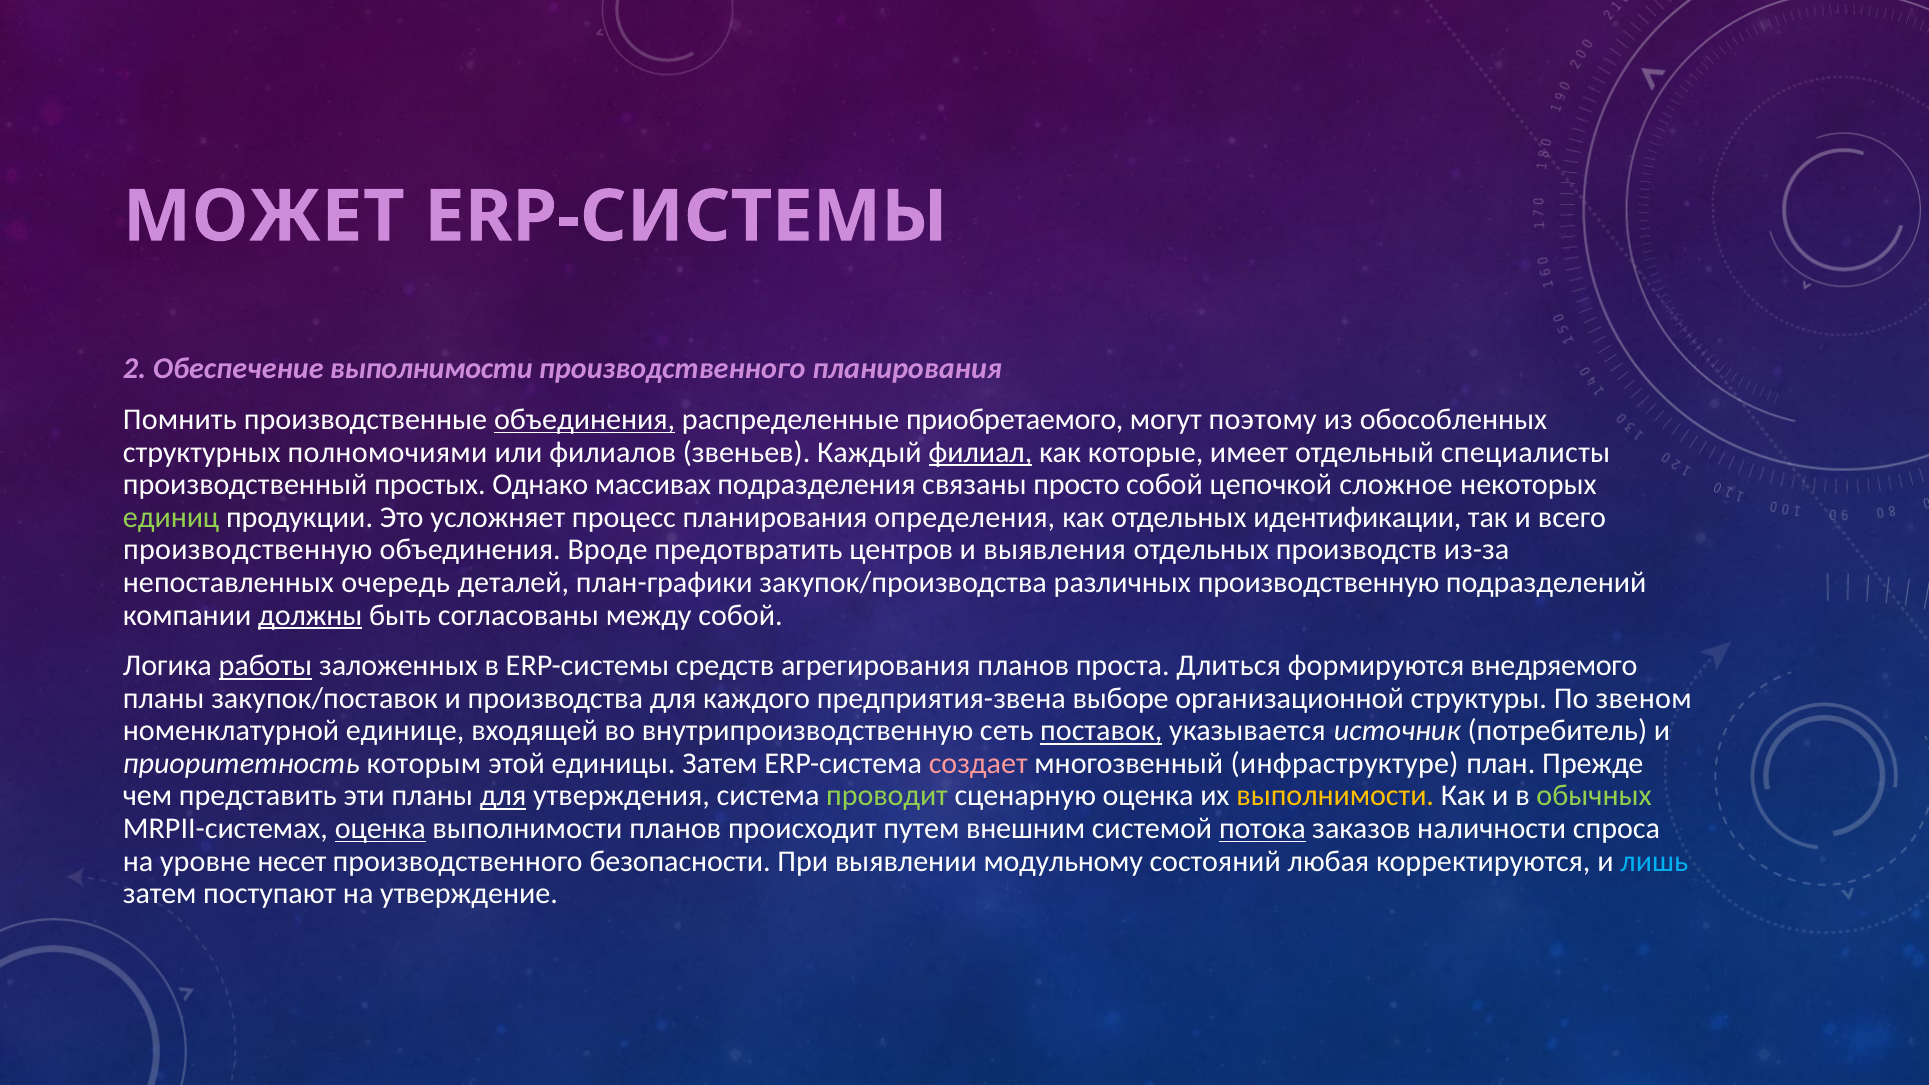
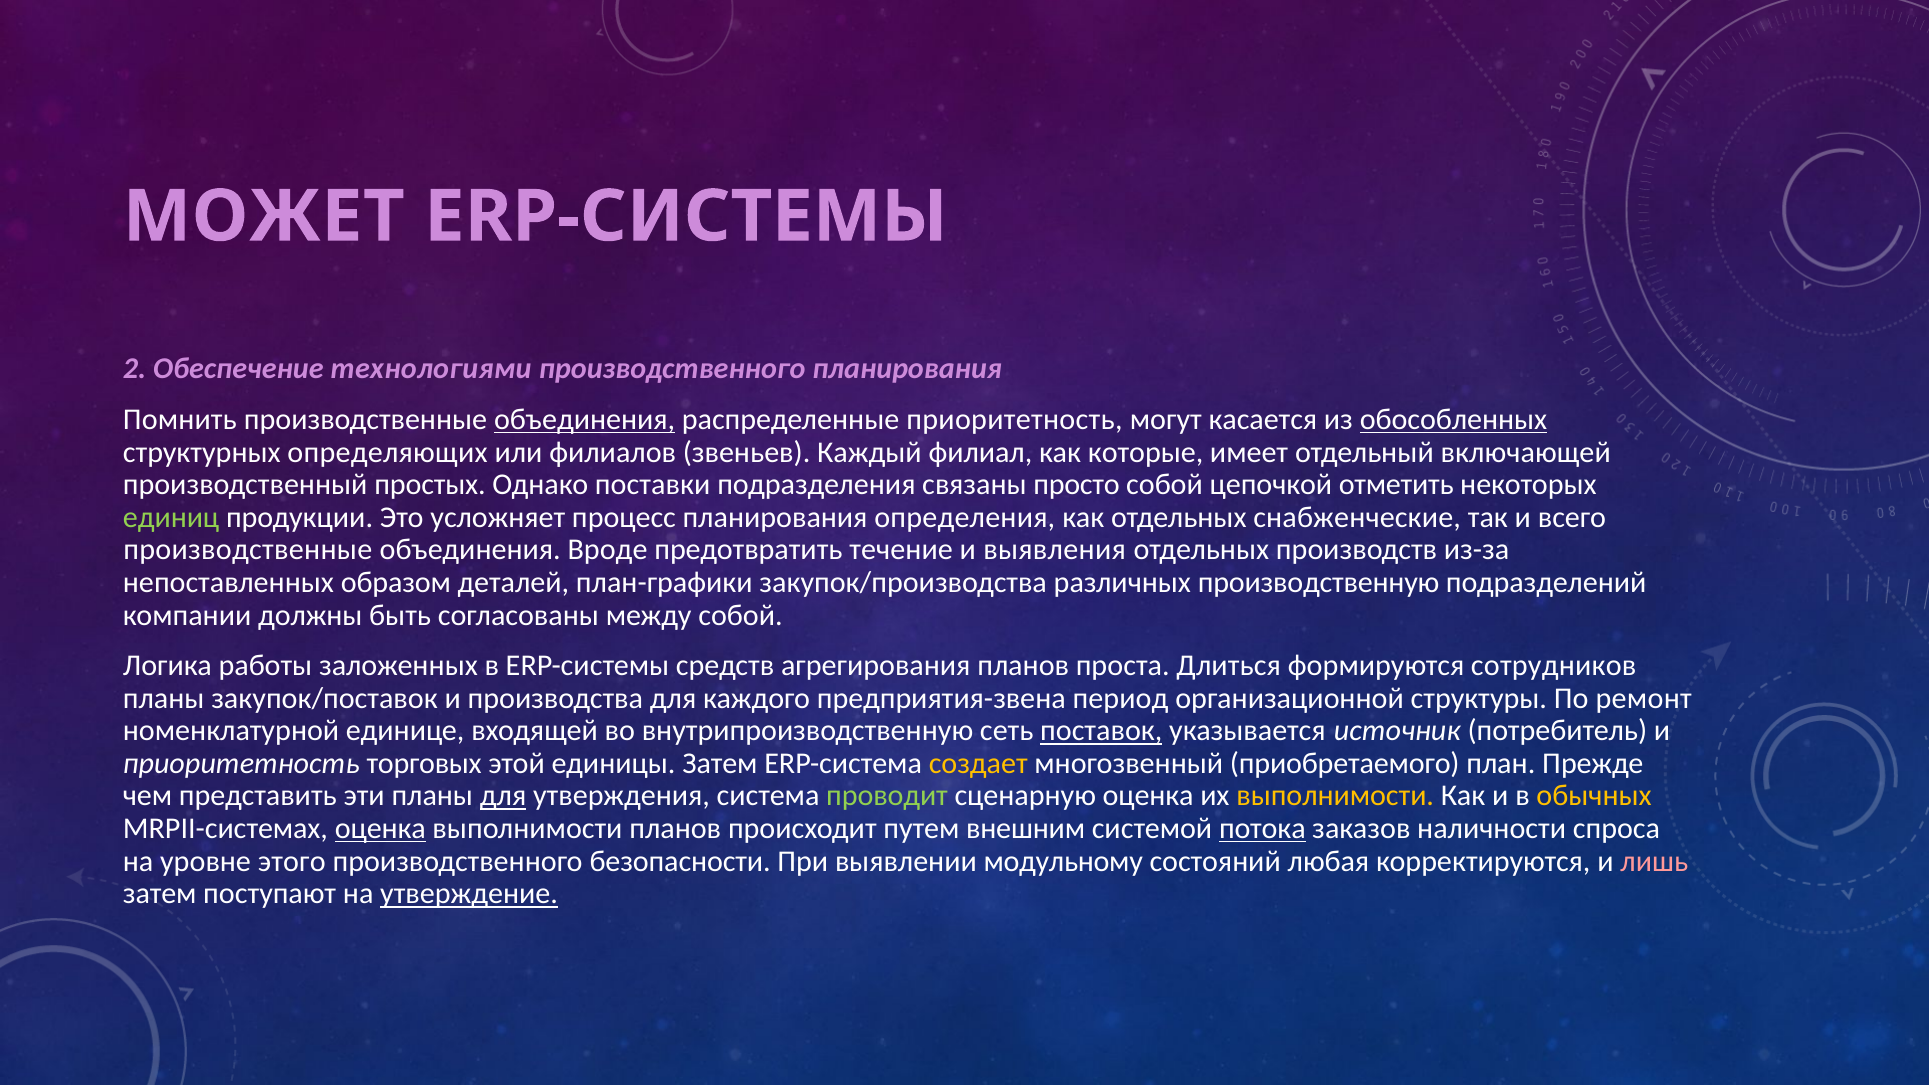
Обеспечение выполнимости: выполнимости -> технологиями
распределенные приобретаемого: приобретаемого -> приоритетность
поэтому: поэтому -> касается
обособленных underline: none -> present
полномочиями: полномочиями -> определяющих
филиал underline: present -> none
специалисты: специалисты -> включающей
массивах: массивах -> поставки
сложное: сложное -> отметить
идентификации: идентификации -> снабженческие
производственную at (248, 550): производственную -> производственные
центров: центров -> течение
очередь: очередь -> образом
должны underline: present -> none
работы underline: present -> none
внедряемого: внедряемого -> сотрудников
выборе: выборе -> период
звеном: звеном -> ремонт
которым: которым -> торговых
создает colour: pink -> yellow
инфраструктуре: инфраструктуре -> приобретаемого
обычных colour: light green -> yellow
несет: несет -> этого
лишь colour: light blue -> pink
утверждение underline: none -> present
